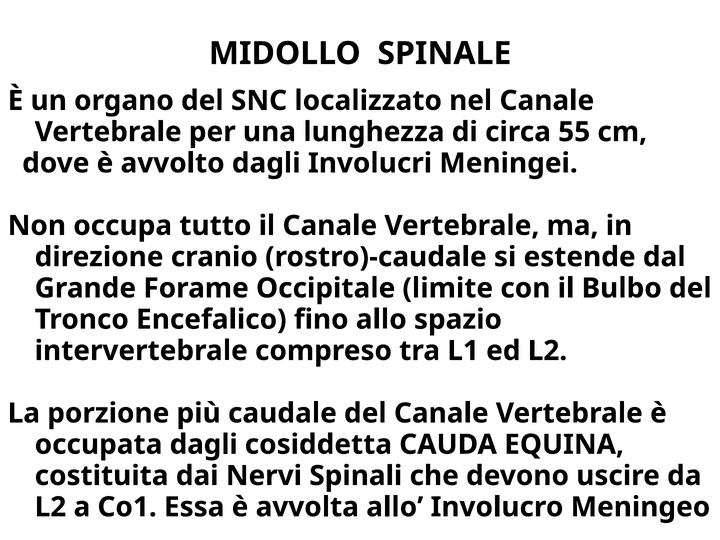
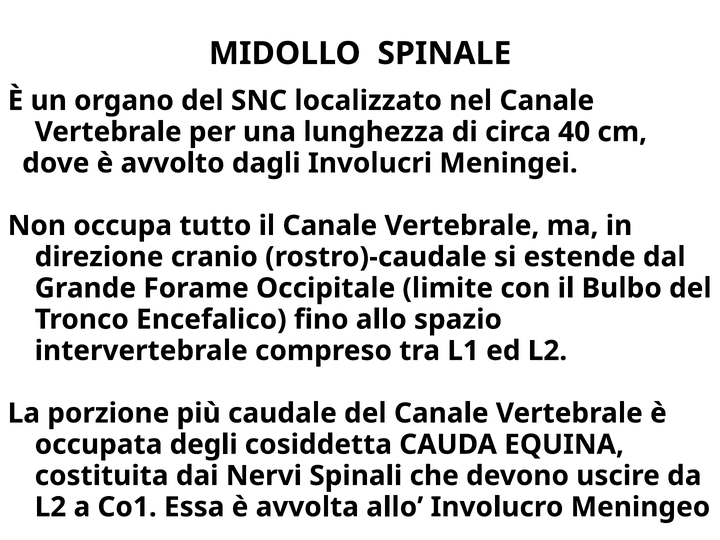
55: 55 -> 40
occupata dagli: dagli -> degli
